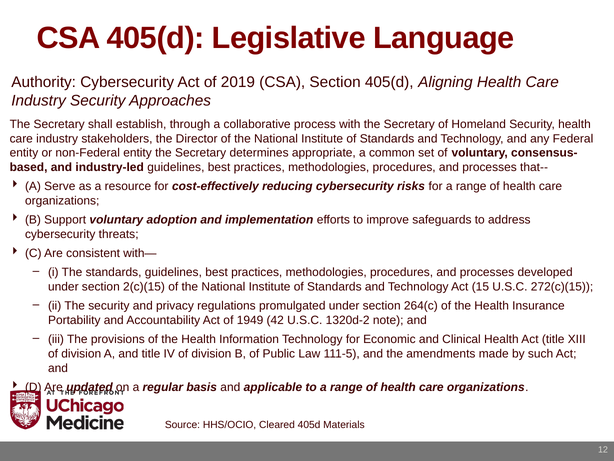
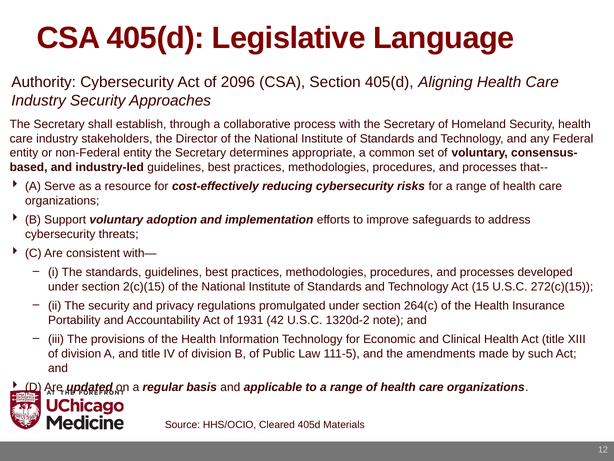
2019: 2019 -> 2096
1949: 1949 -> 1931
